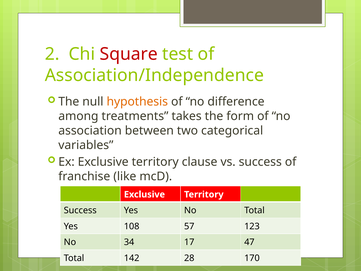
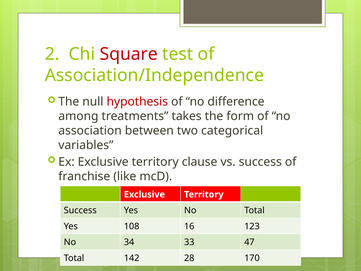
hypothesis colour: orange -> red
57: 57 -> 16
17: 17 -> 33
